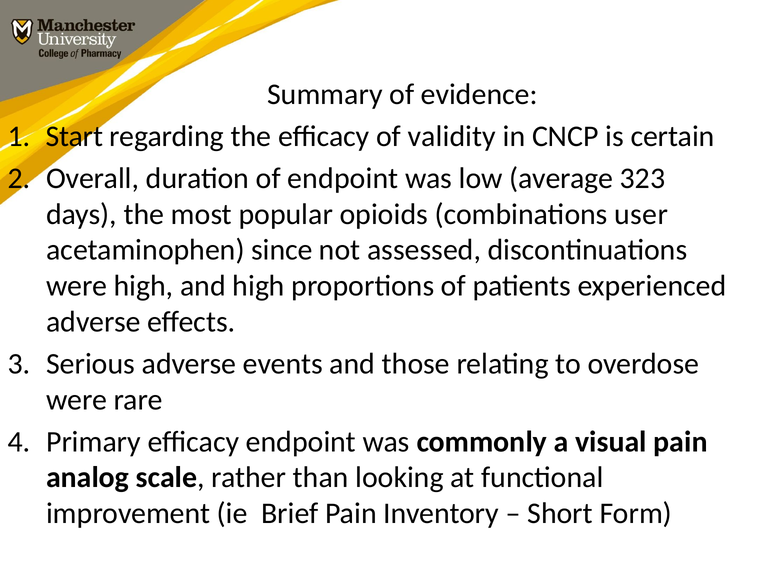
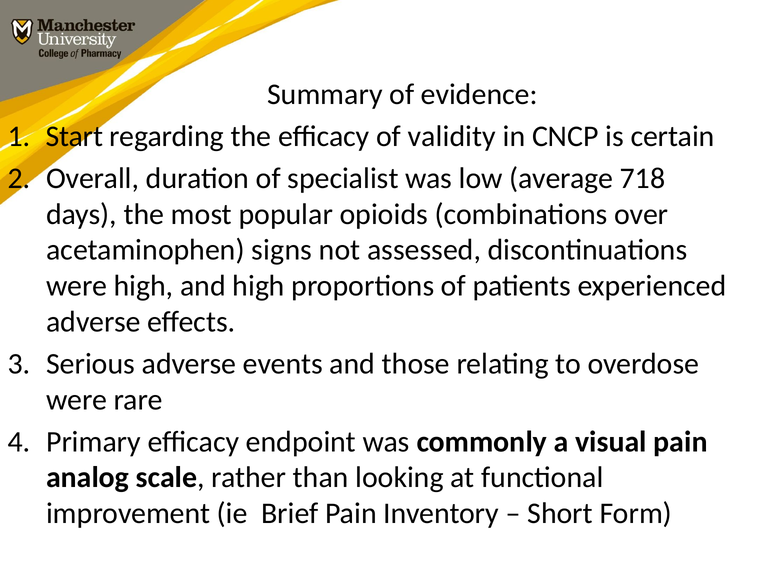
of endpoint: endpoint -> specialist
323: 323 -> 718
user: user -> over
since: since -> signs
